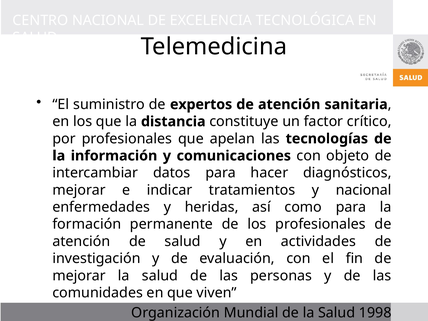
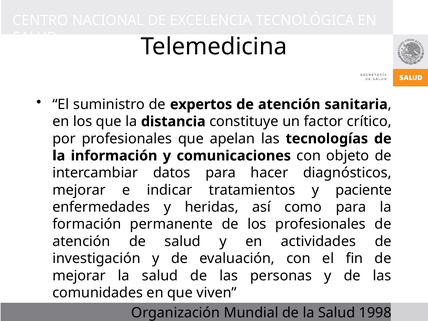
y nacional: nacional -> paciente
